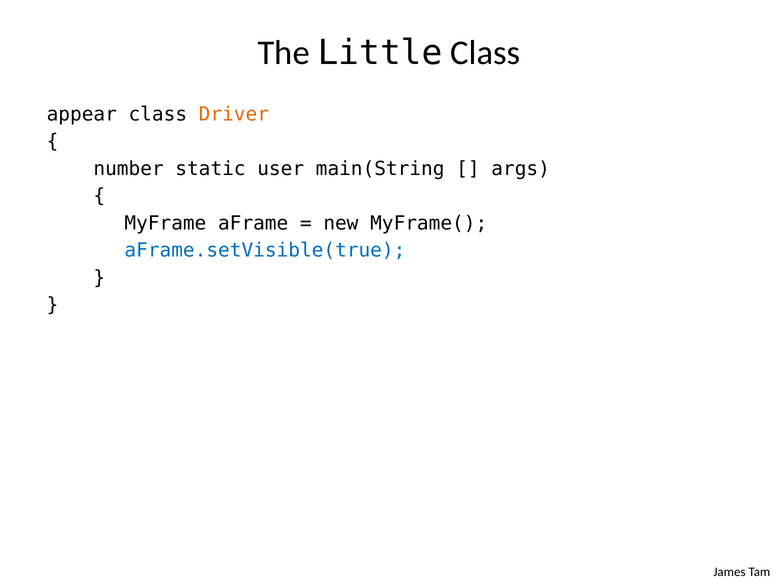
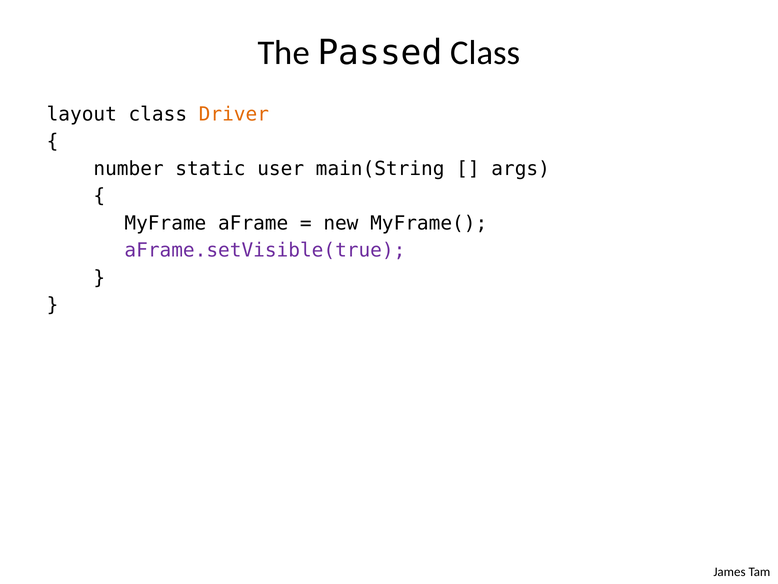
Little: Little -> Passed
appear: appear -> layout
aFrame.setVisible(true colour: blue -> purple
